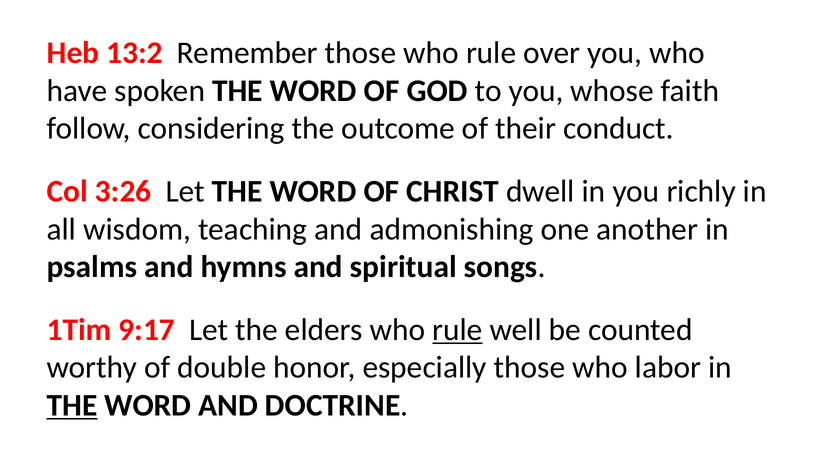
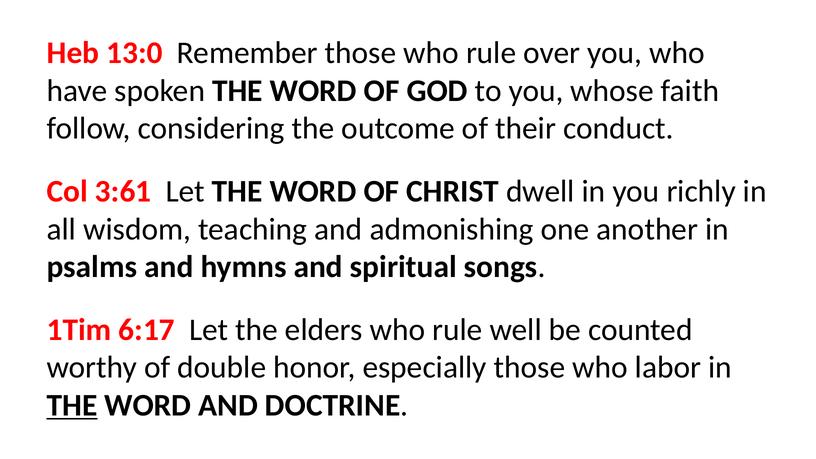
13:2: 13:2 -> 13:0
3:26: 3:26 -> 3:61
9:17: 9:17 -> 6:17
rule at (457, 330) underline: present -> none
